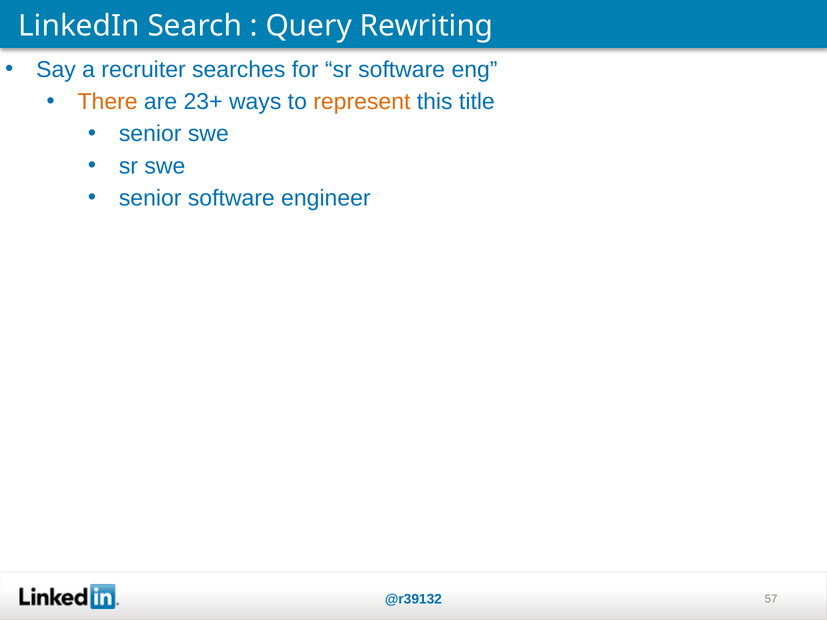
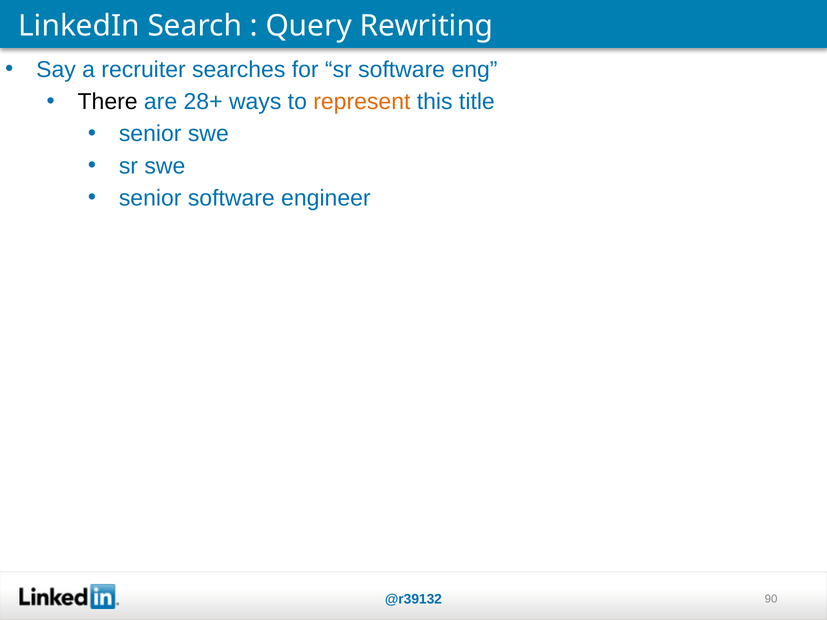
There colour: orange -> black
23+: 23+ -> 28+
57: 57 -> 90
